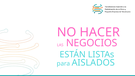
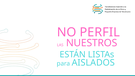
HACER: HACER -> PERFIL
NEGOCIOS: NEGOCIOS -> NUESTROS
